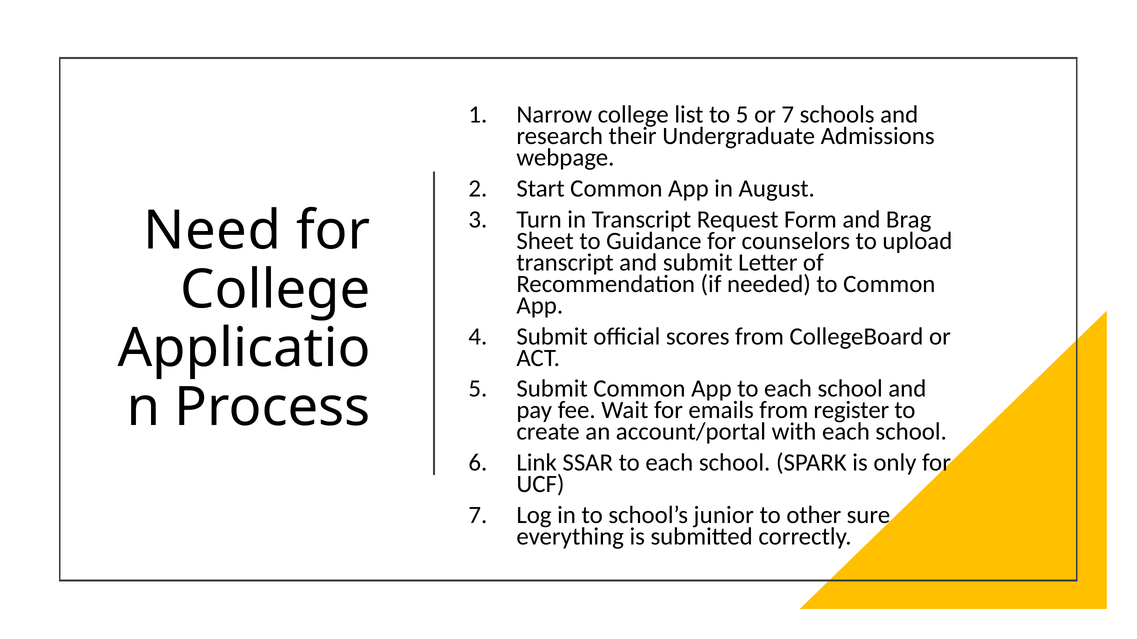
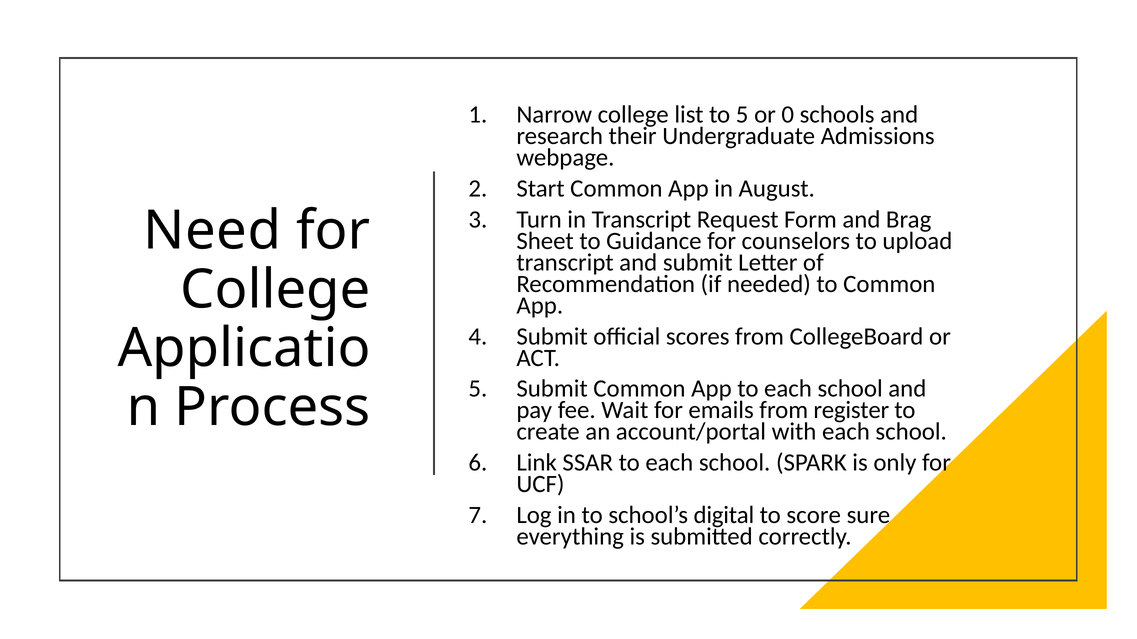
or 7: 7 -> 0
junior: junior -> digital
other: other -> score
